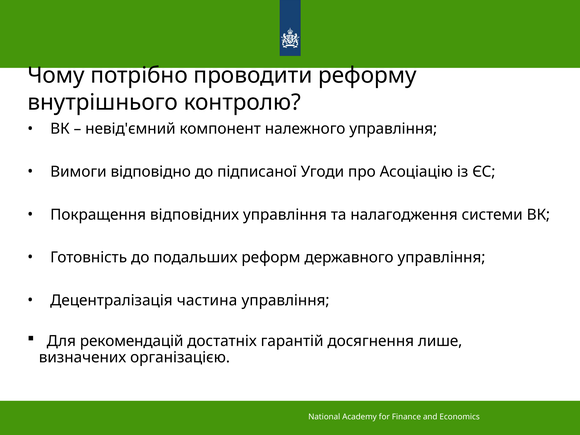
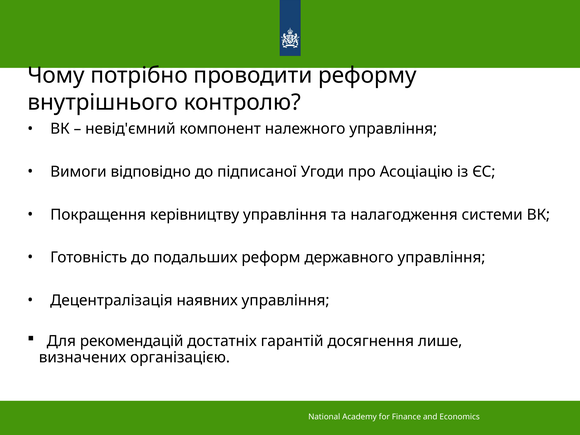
відповідних: відповідних -> керівництву
частина: частина -> наявних
